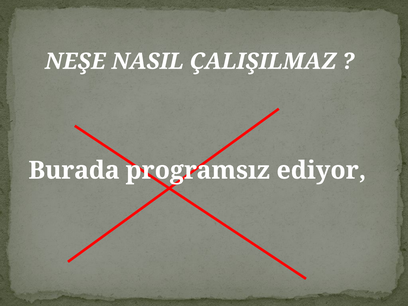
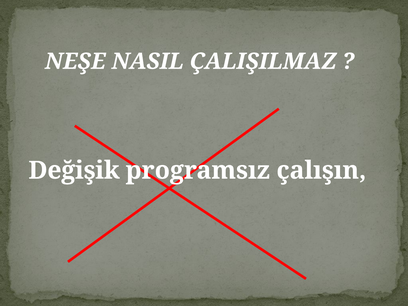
Burada: Burada -> Değişik
ediyor: ediyor -> çalışın
